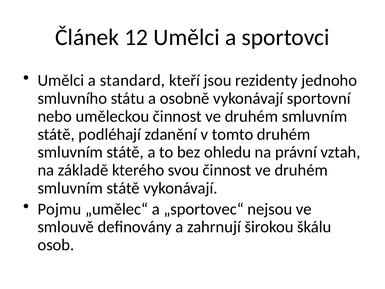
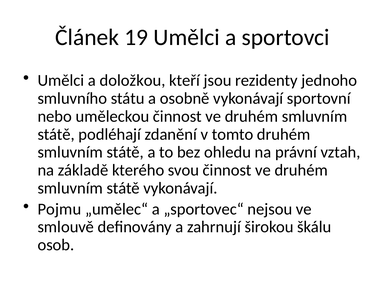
12: 12 -> 19
standard: standard -> doložkou
